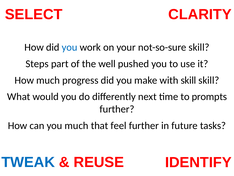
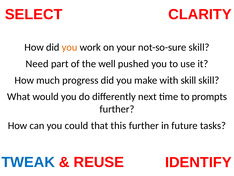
you at (70, 47) colour: blue -> orange
Steps: Steps -> Need
you much: much -> could
feel: feel -> this
